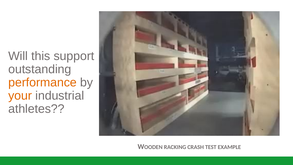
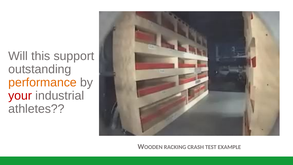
your colour: orange -> red
